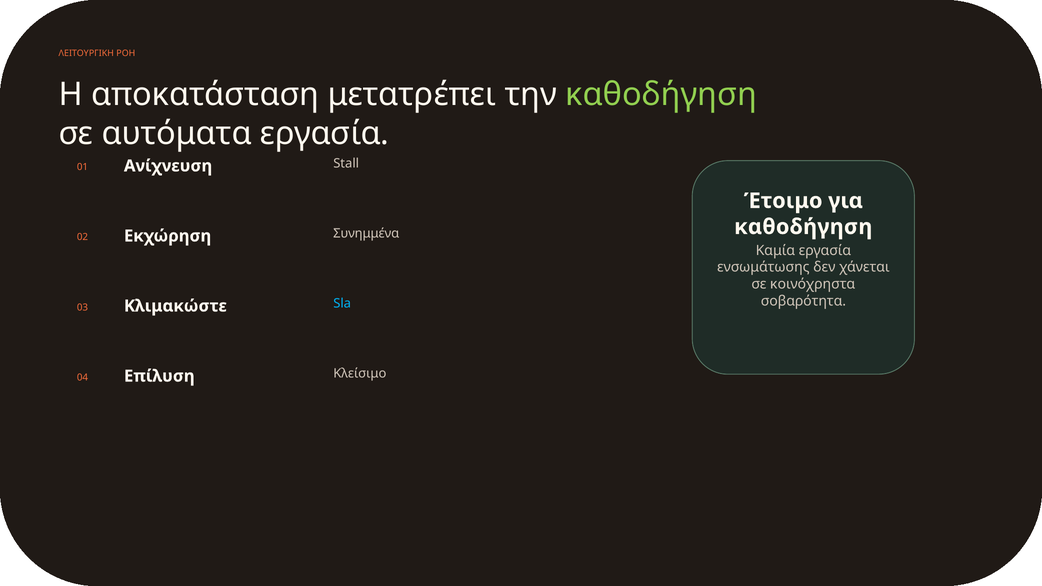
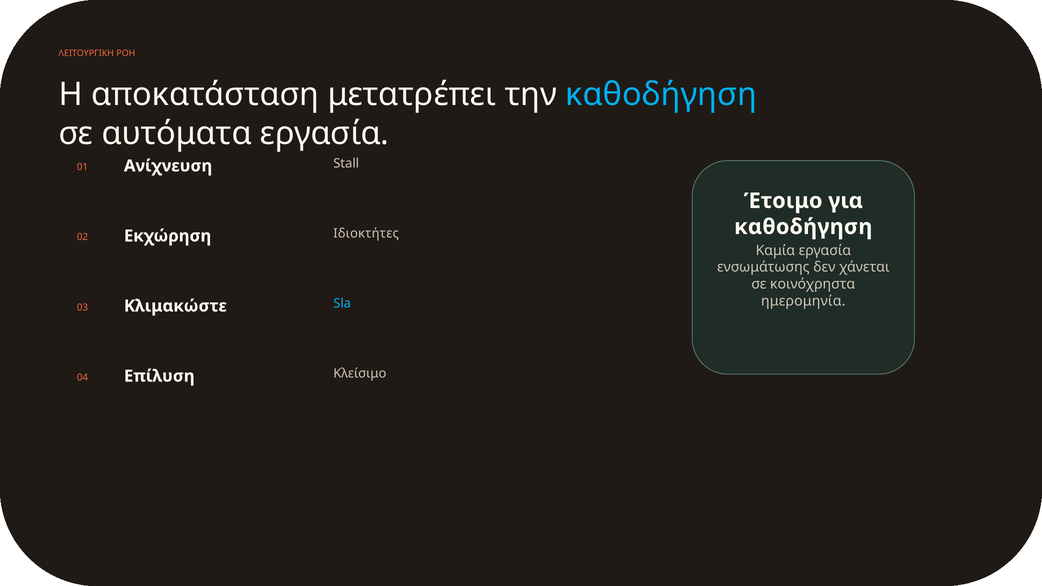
καθοδήγηση at (661, 94) colour: light green -> light blue
Συνημμένα: Συνημμένα -> Ιδιοκτήτες
σοβαρότητα: σοβαρότητα -> ημερομηνία
